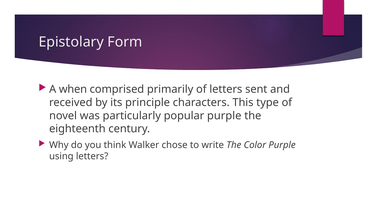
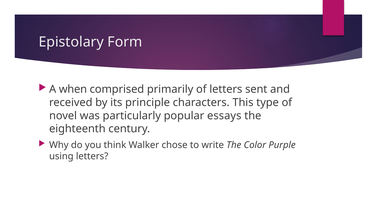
popular purple: purple -> essays
